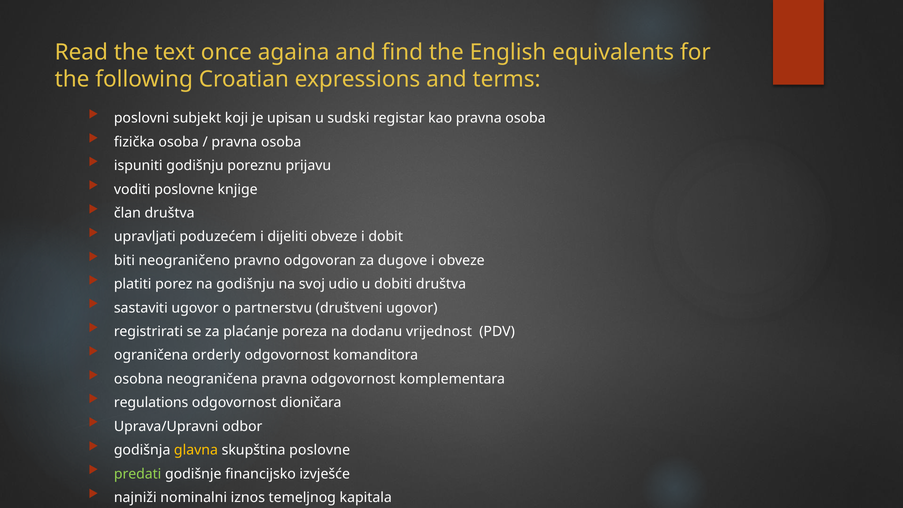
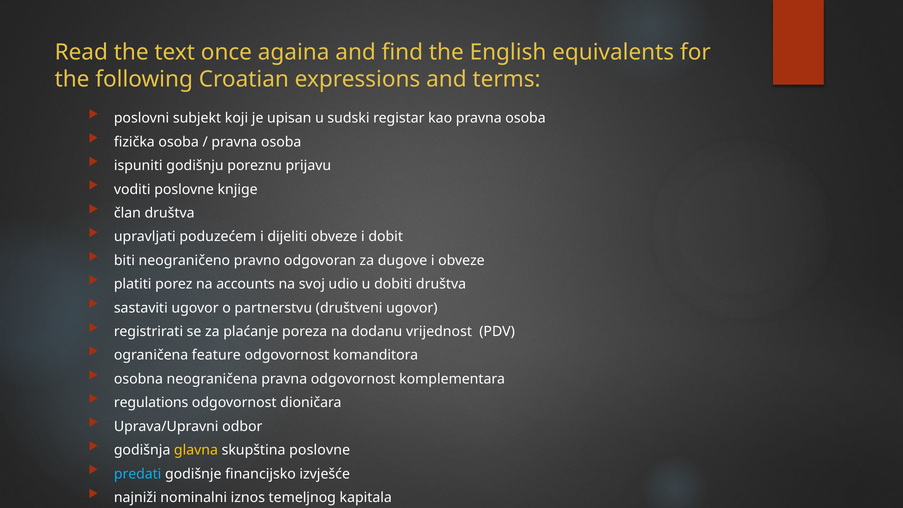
na godišnju: godišnju -> accounts
orderly: orderly -> feature
predati colour: light green -> light blue
